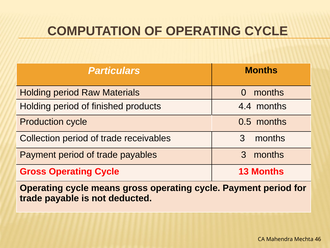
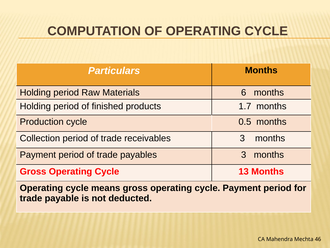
0: 0 -> 6
4.4: 4.4 -> 1.7
